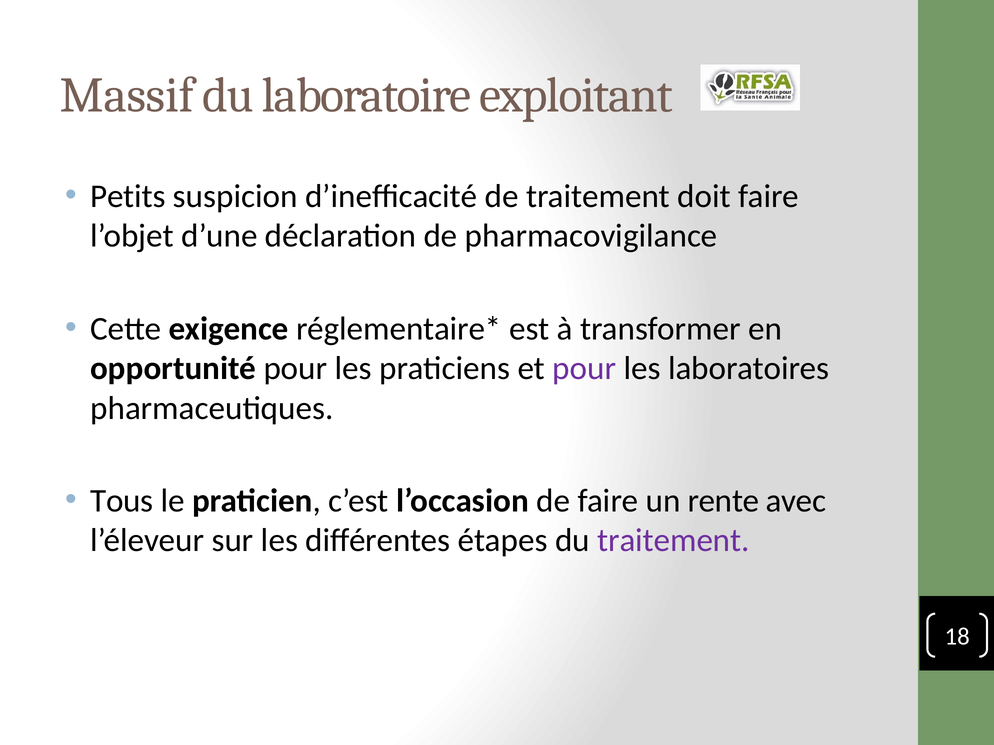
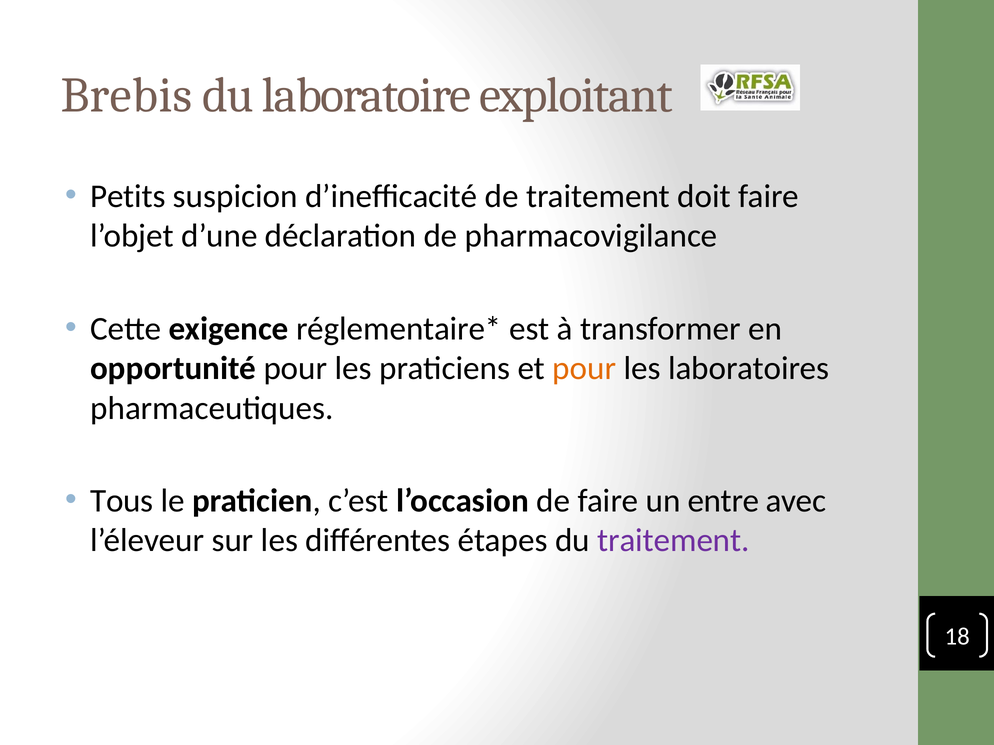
Massif: Massif -> Brebis
pour at (584, 369) colour: purple -> orange
rente: rente -> entre
